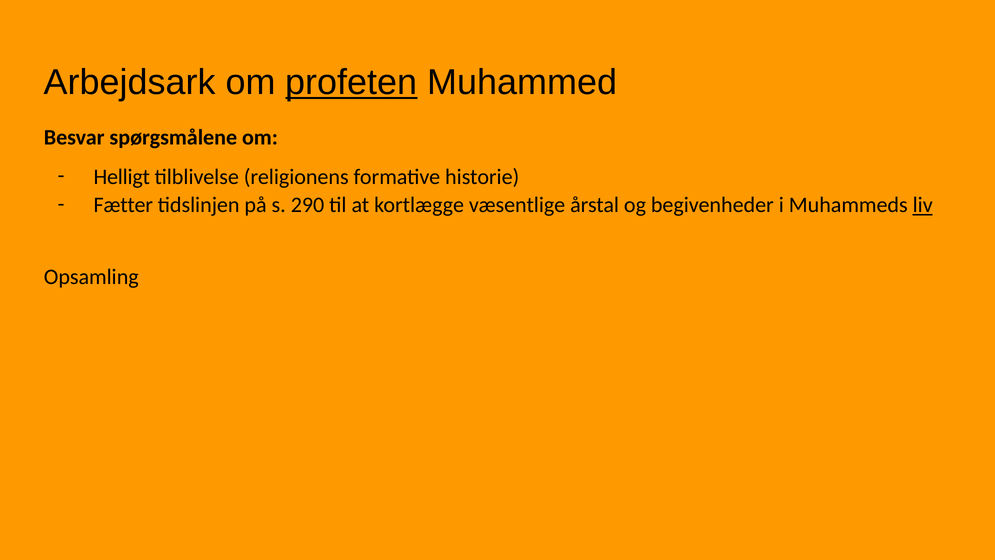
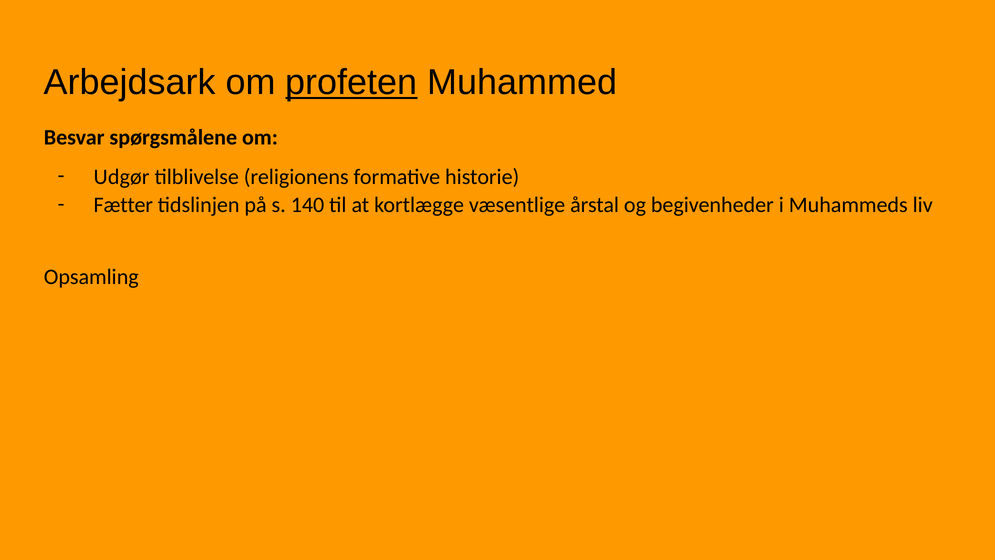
Helligt: Helligt -> Udgør
290: 290 -> 140
liv underline: present -> none
